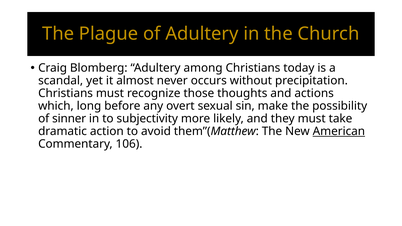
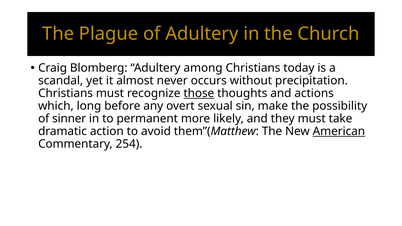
those underline: none -> present
subjectivity: subjectivity -> permanent
106: 106 -> 254
